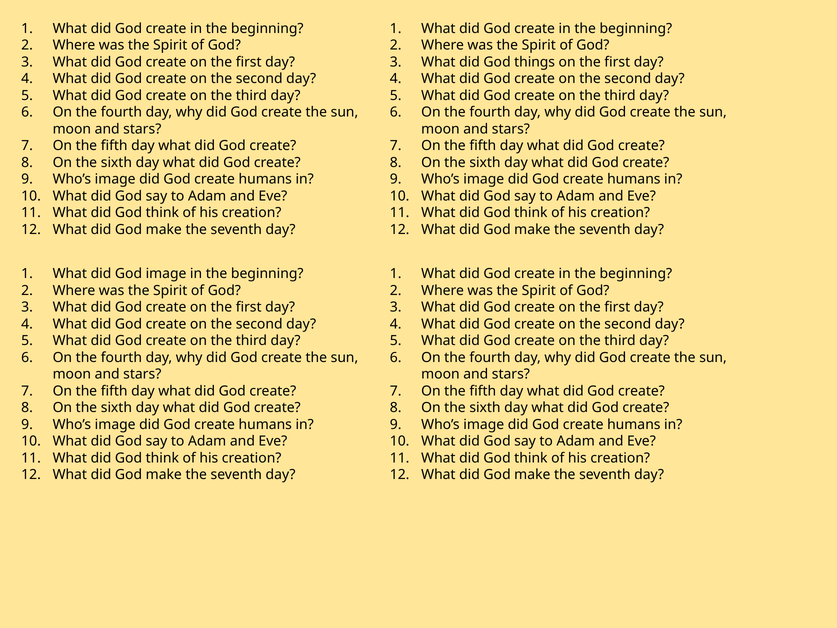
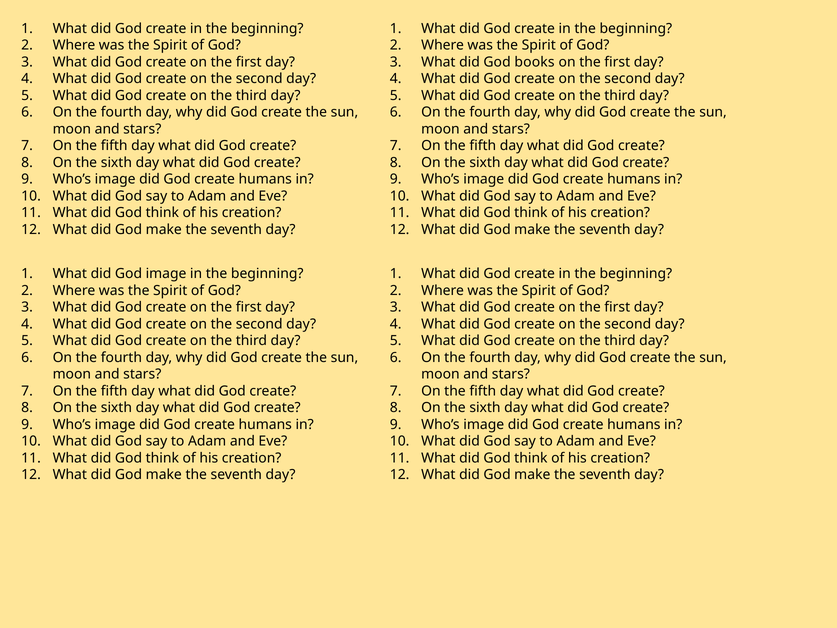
things: things -> books
